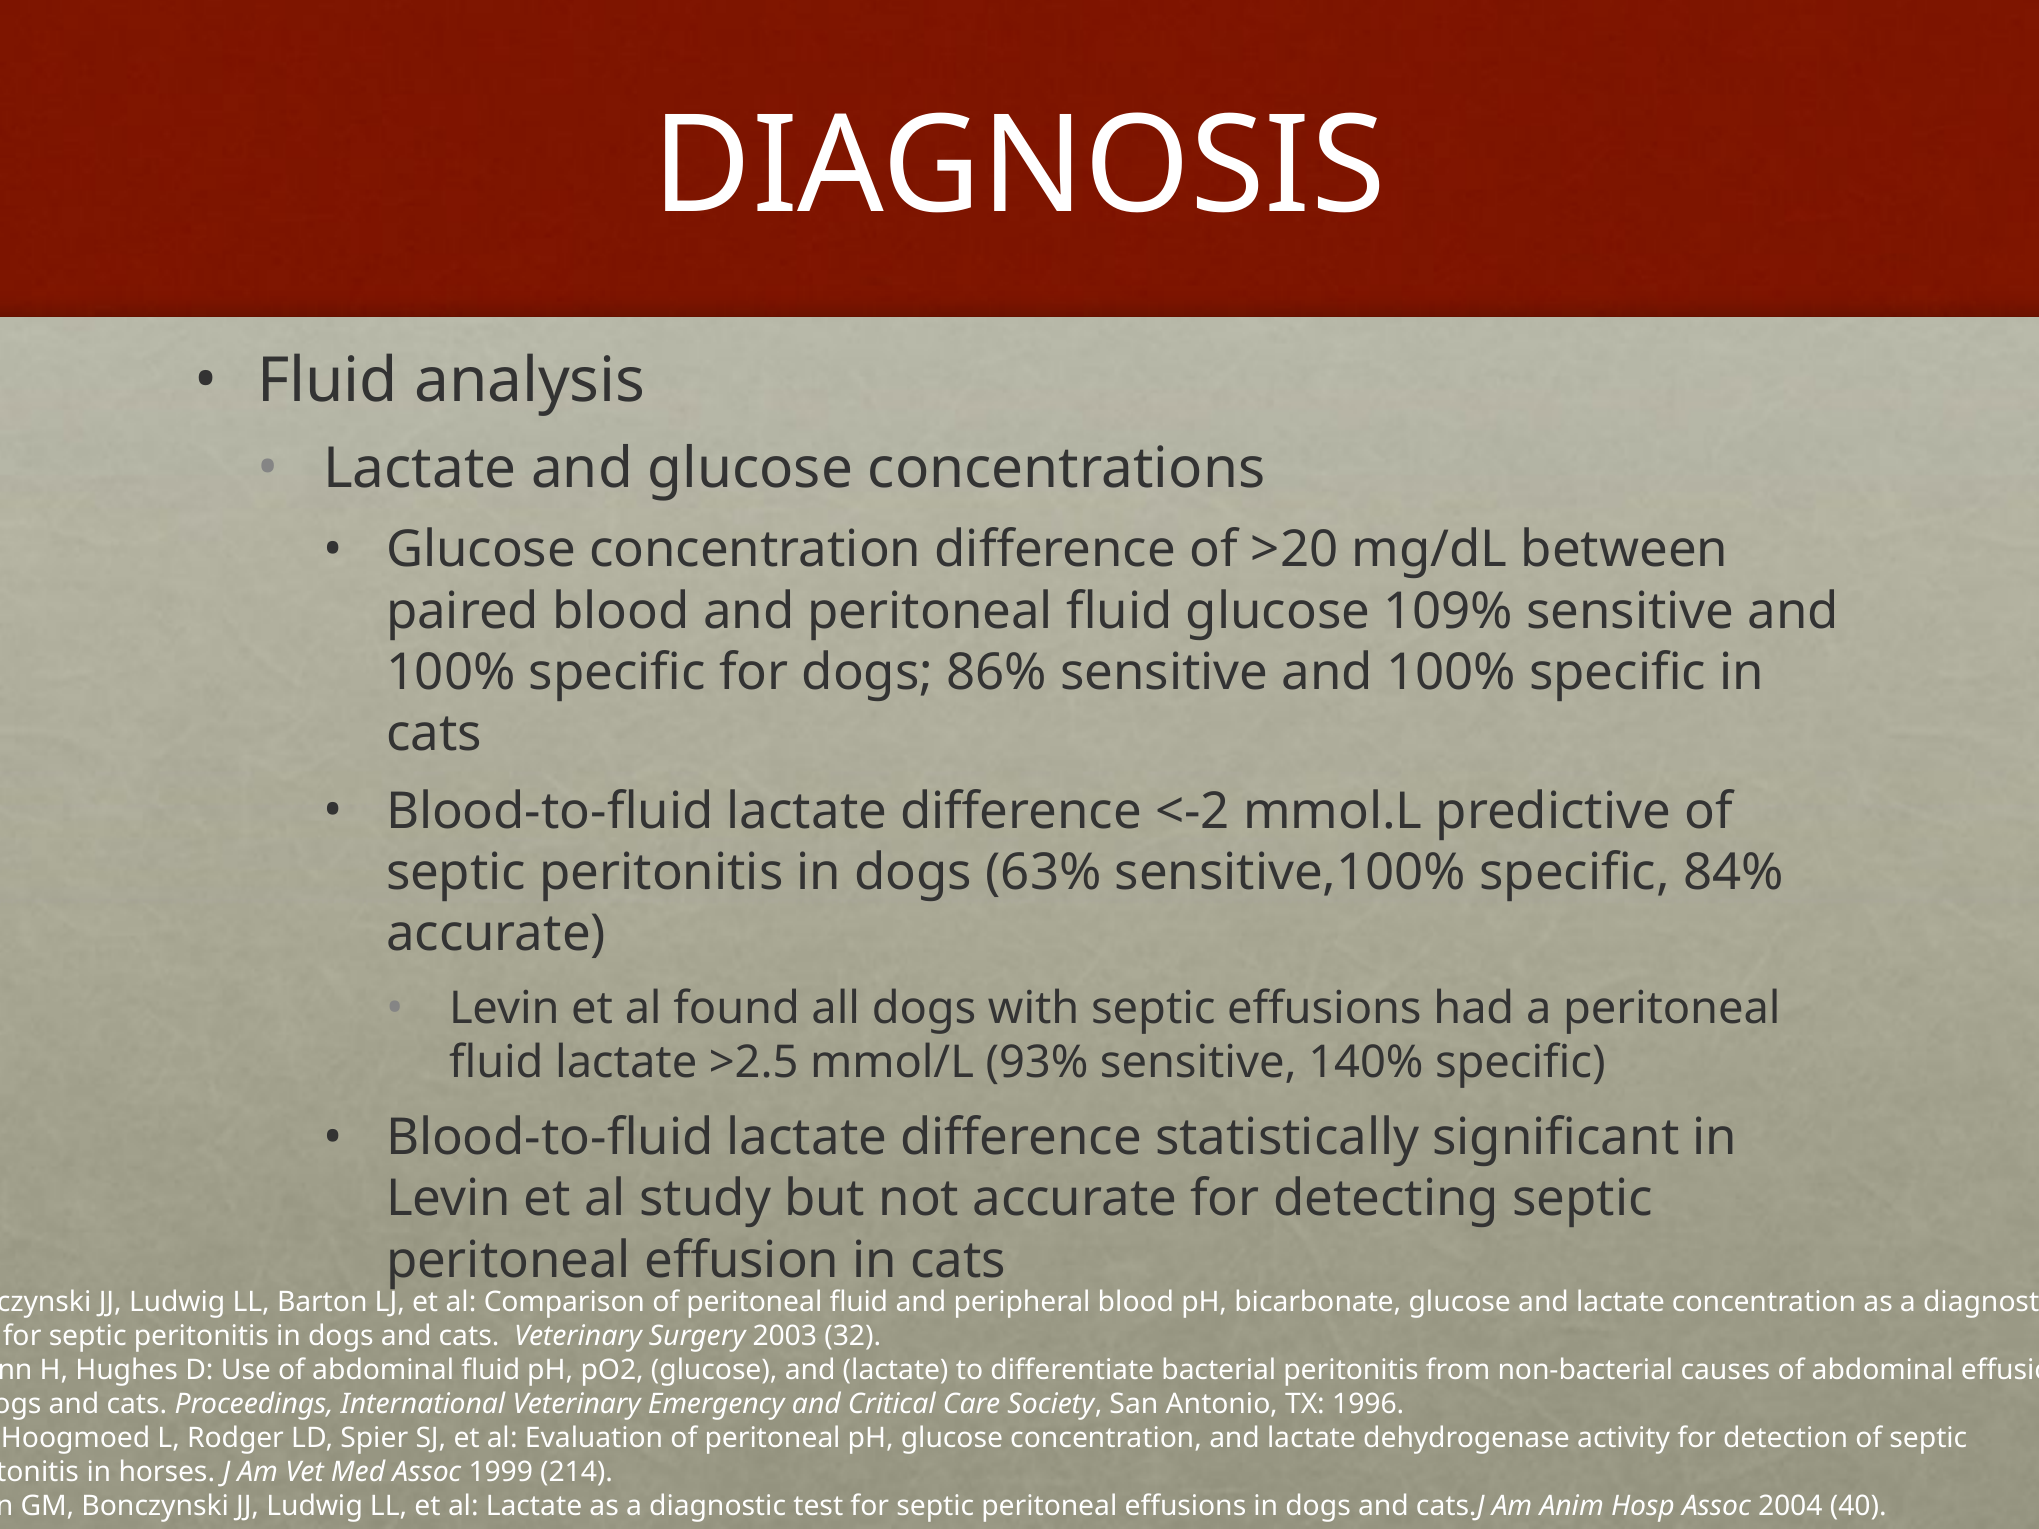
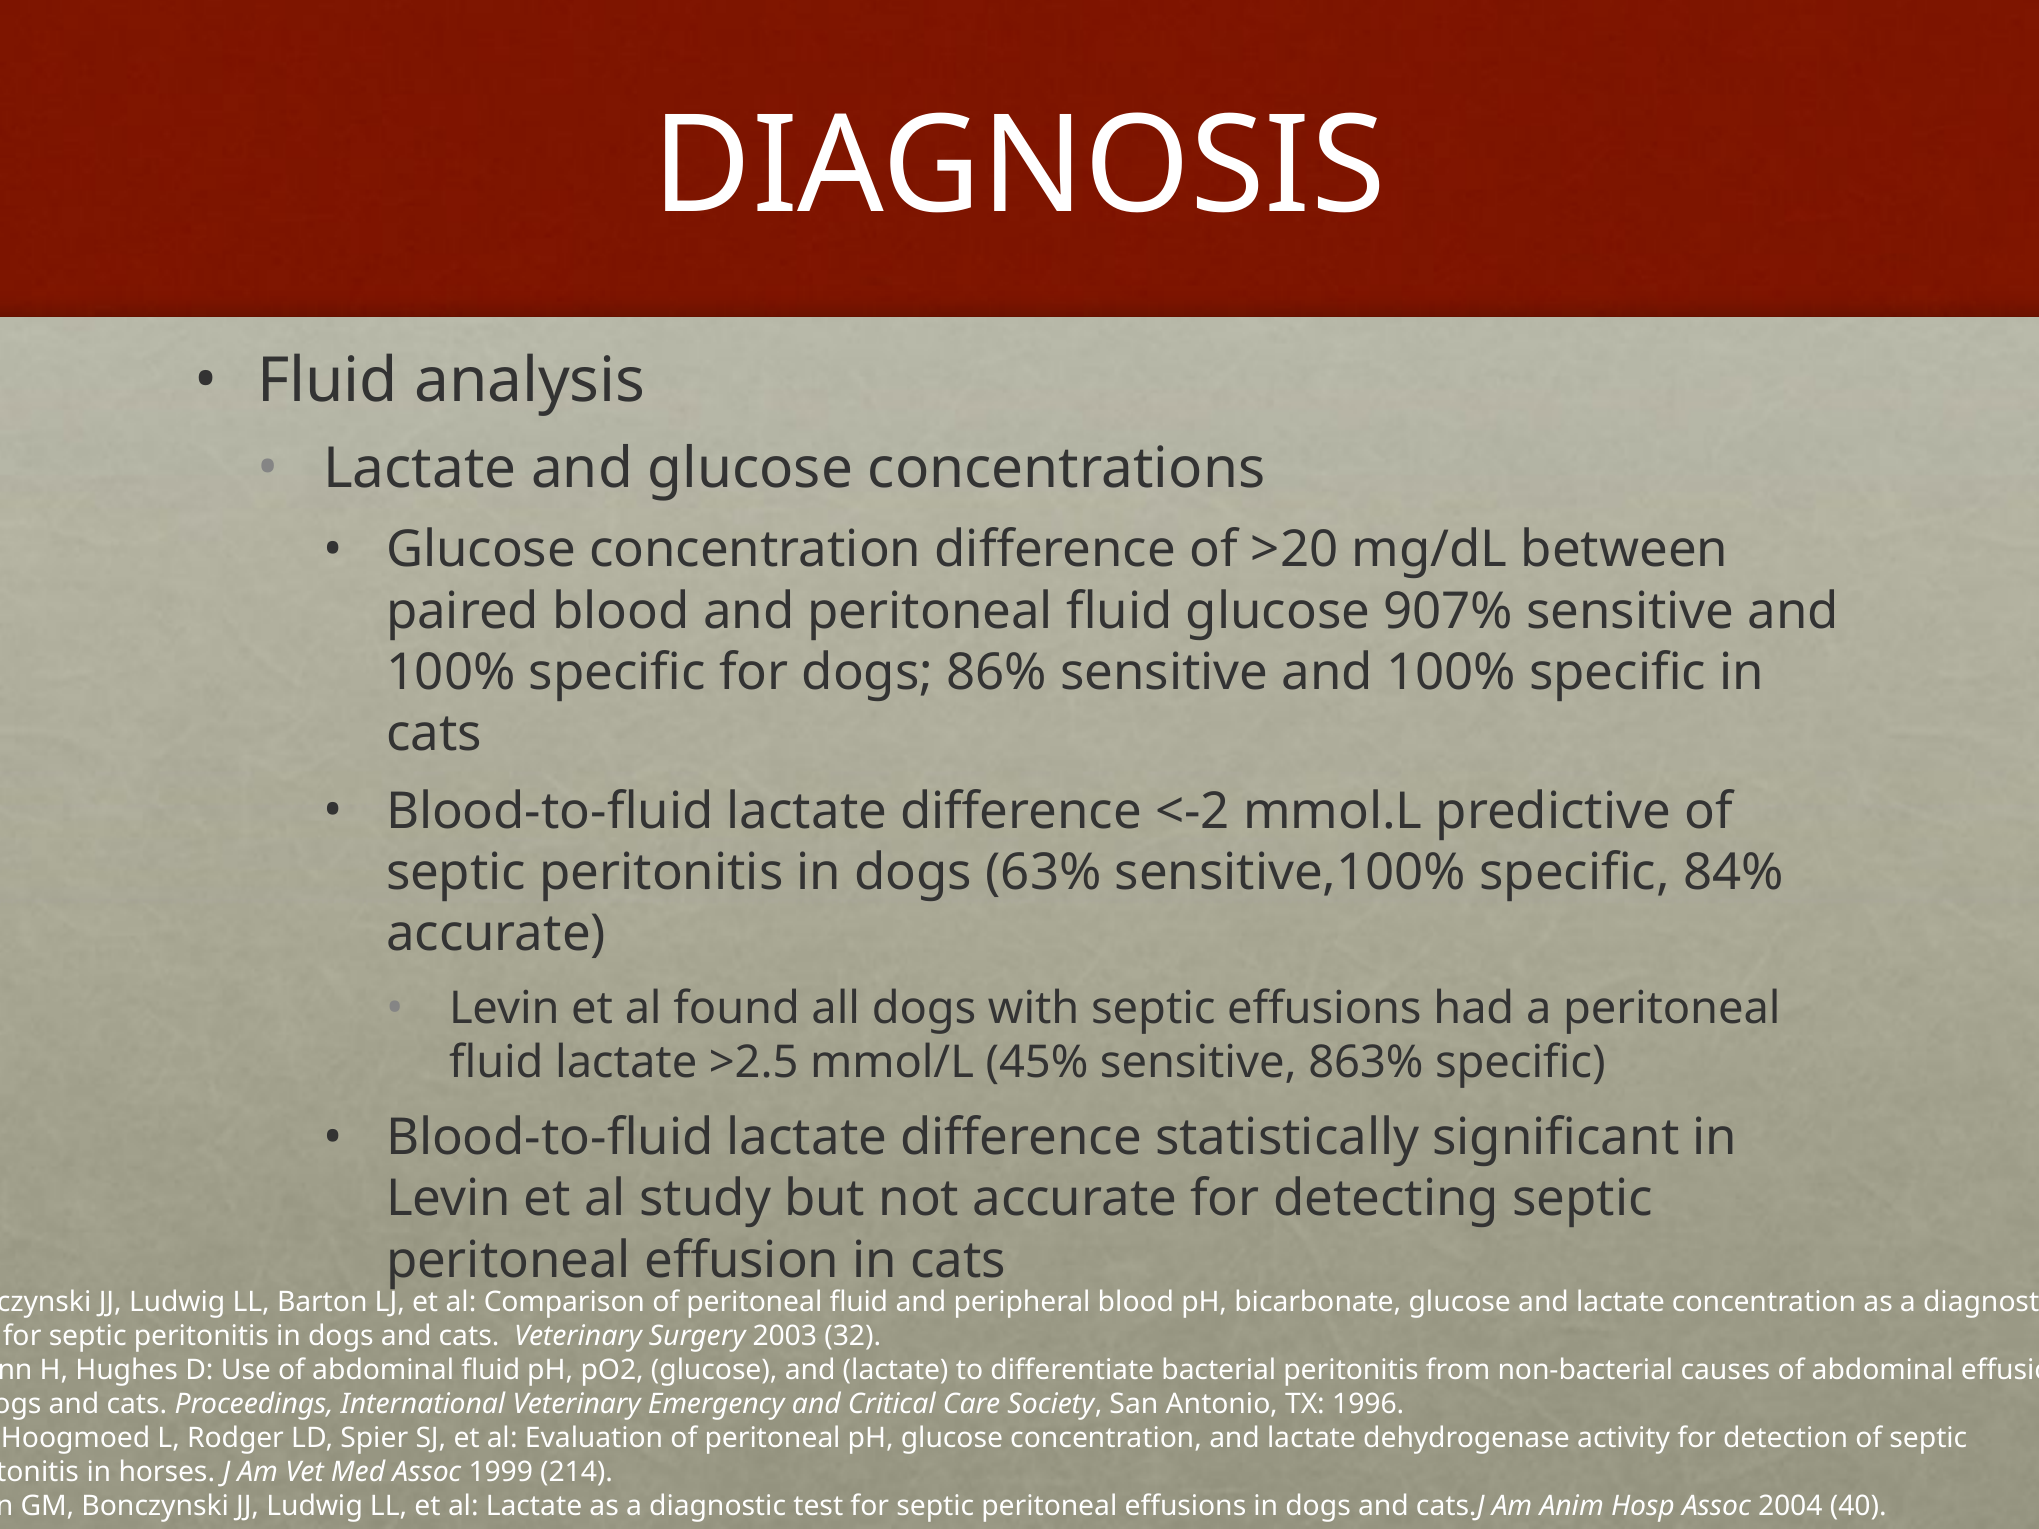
109%: 109% -> 907%
93%: 93% -> 45%
140%: 140% -> 863%
